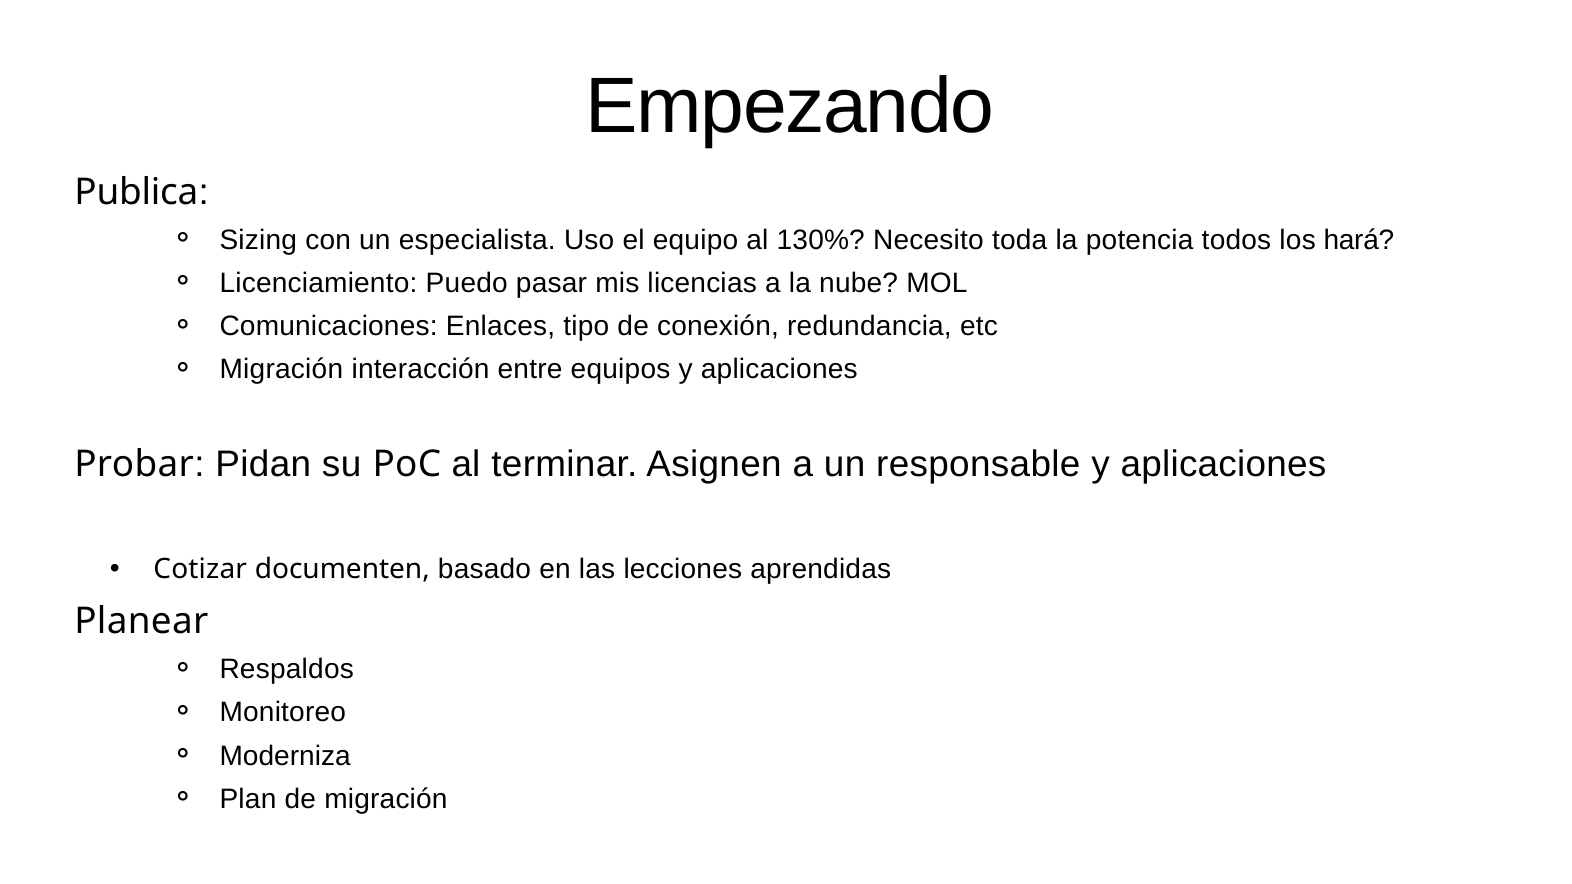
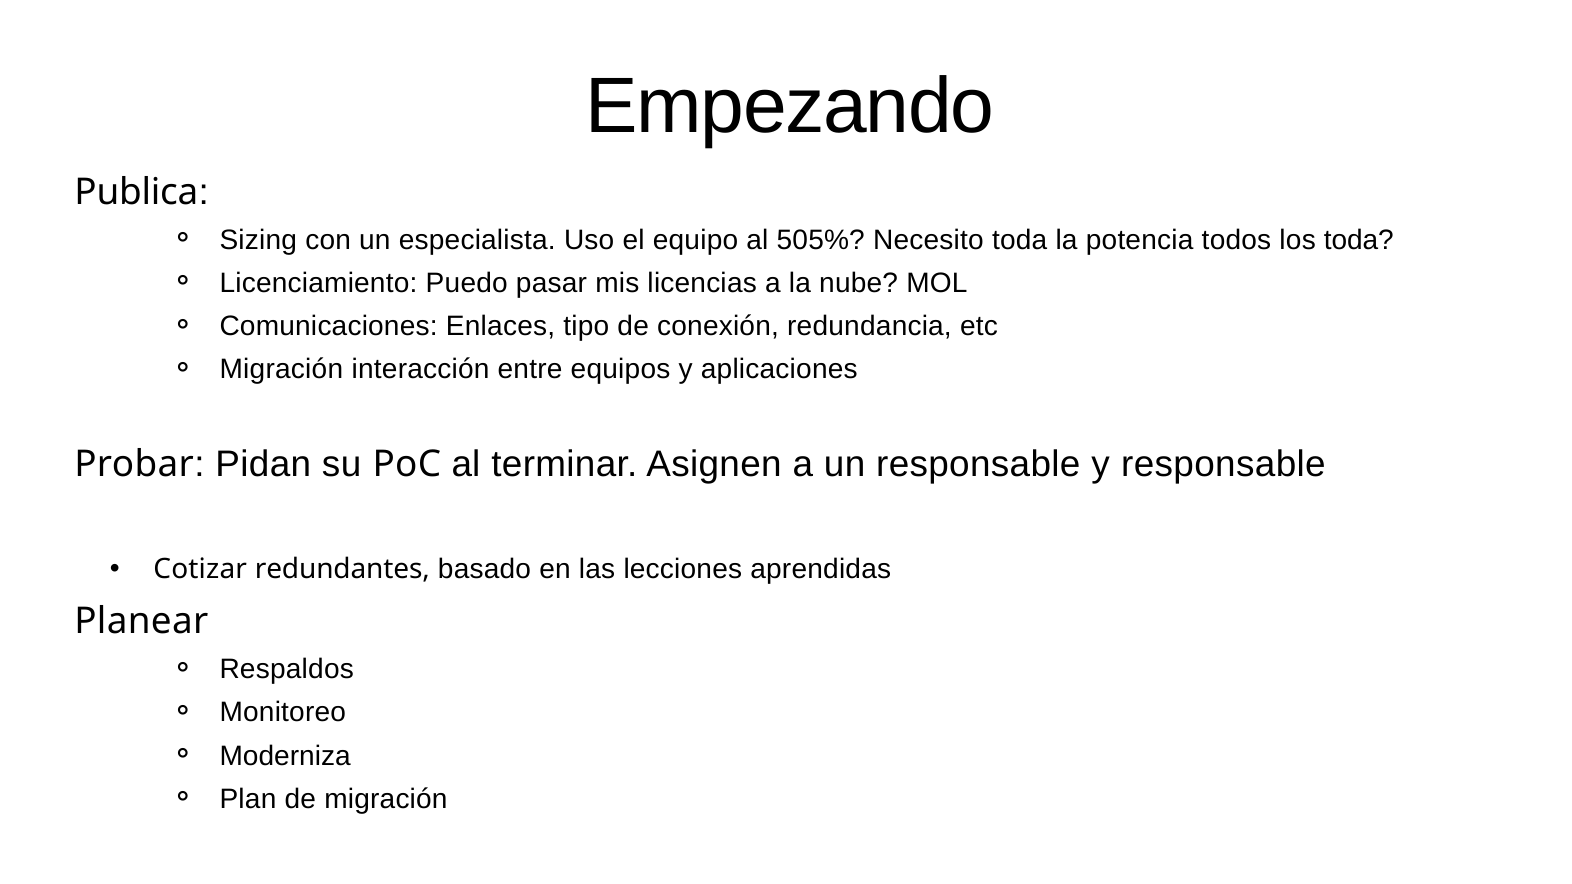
130%: 130% -> 505%
los hará: hará -> toda
responsable y aplicaciones: aplicaciones -> responsable
documenten: documenten -> redundantes
